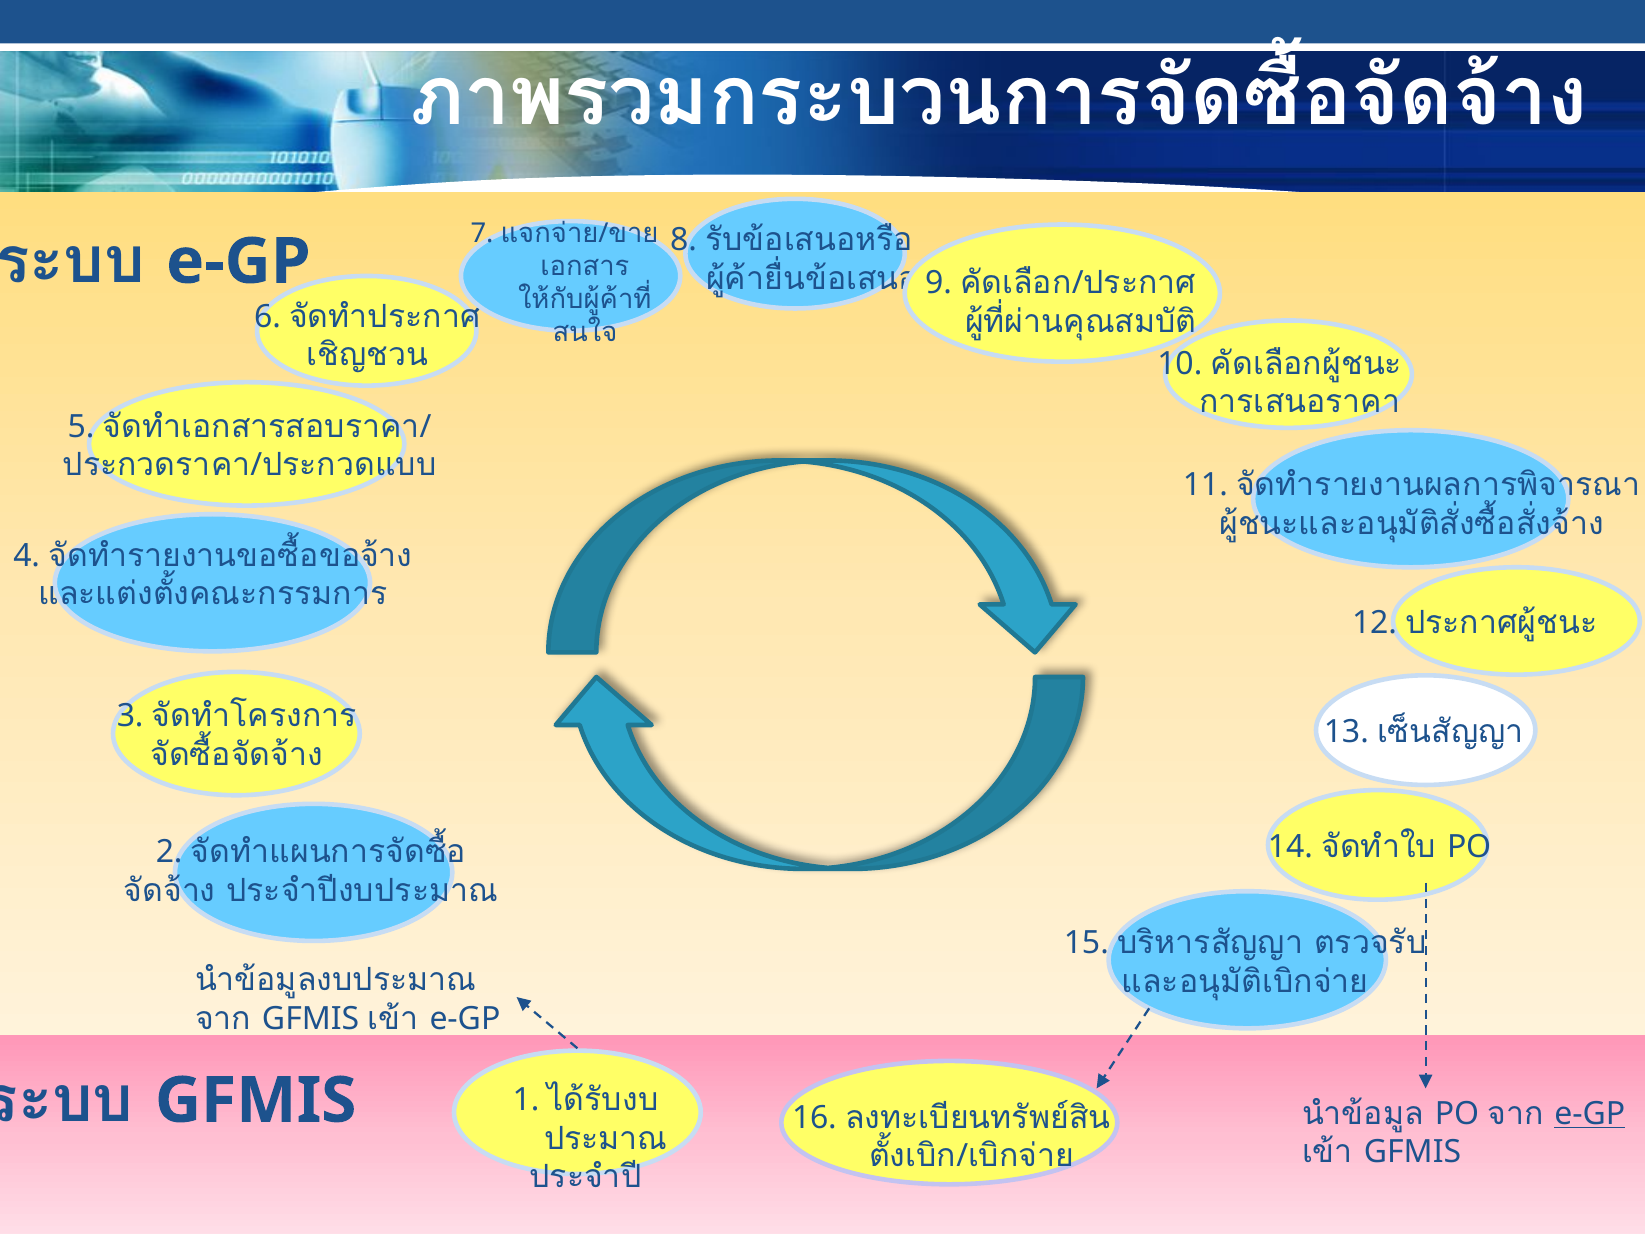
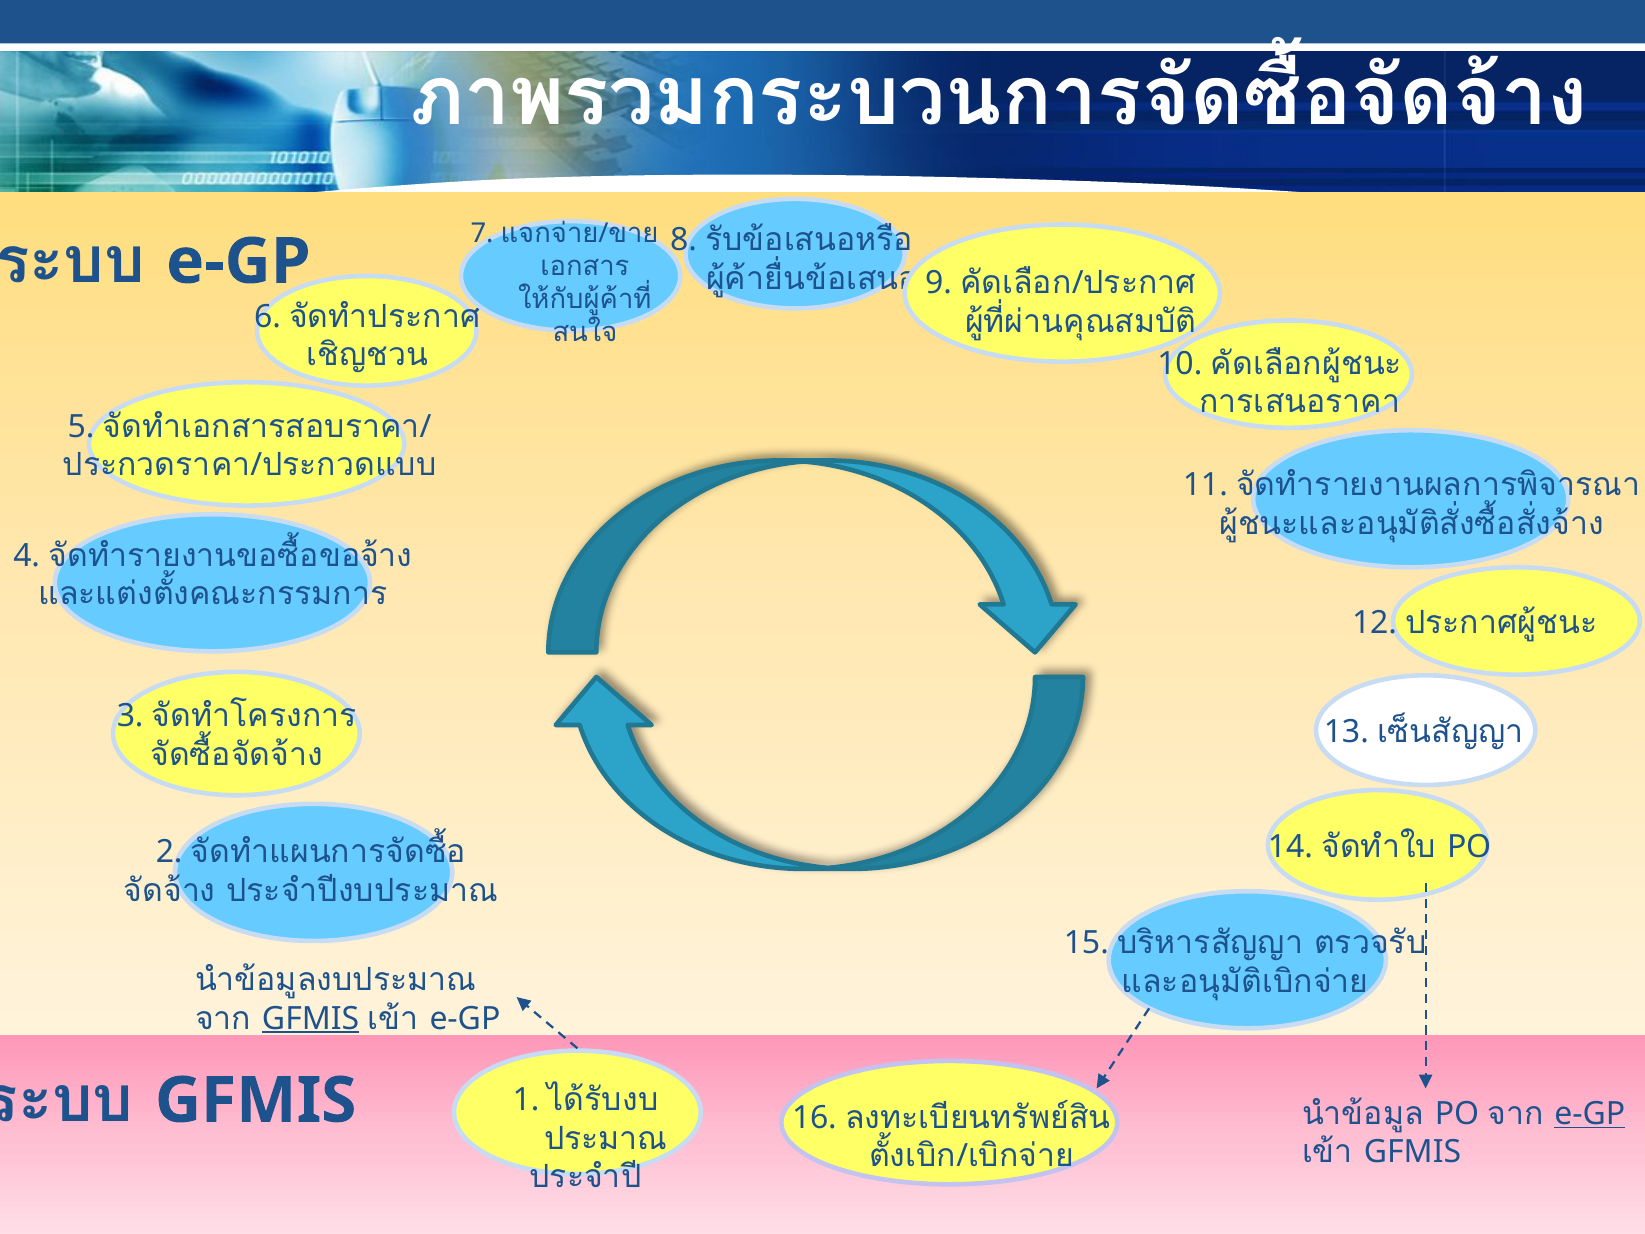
GFMIS at (311, 1018) underline: none -> present
